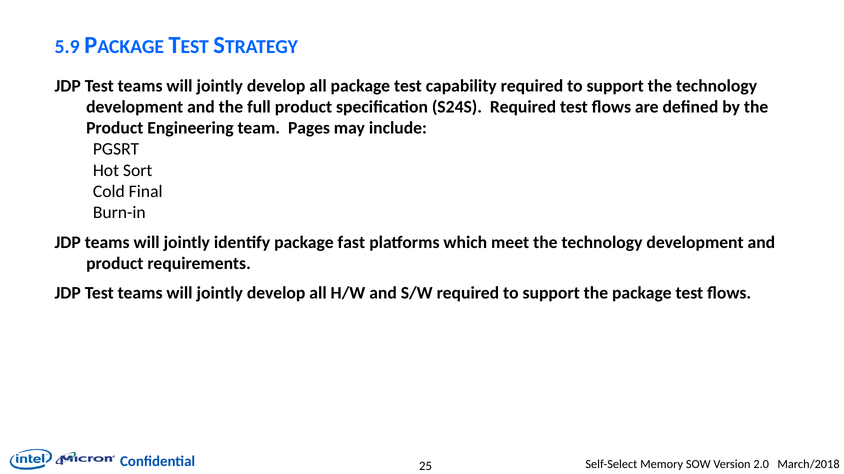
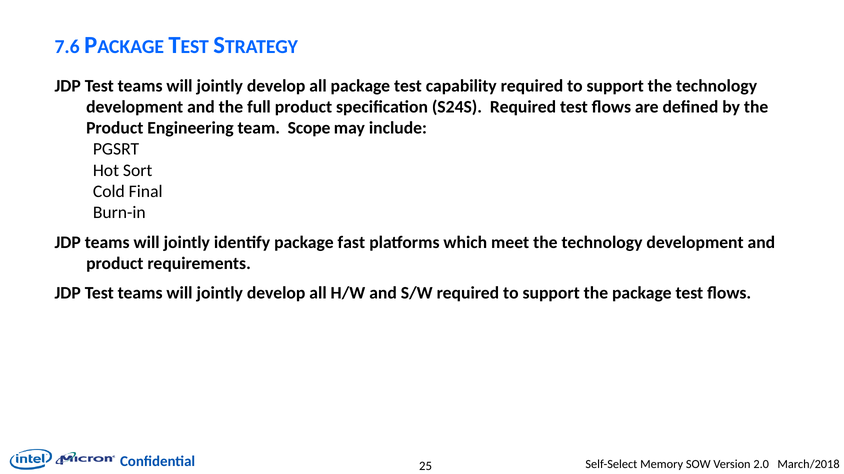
5.9: 5.9 -> 7.6
Pages: Pages -> Scope
